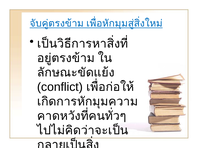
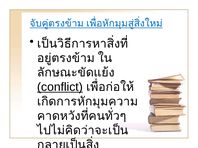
conflict underline: none -> present
